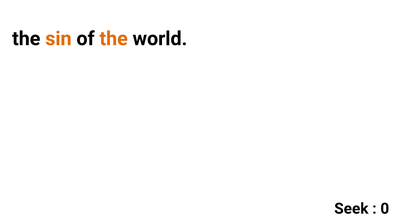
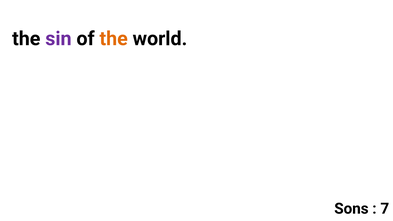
sin colour: orange -> purple
Seek: Seek -> Sons
0: 0 -> 7
